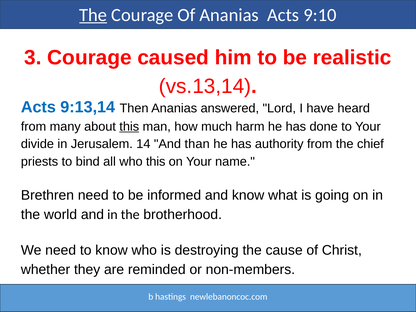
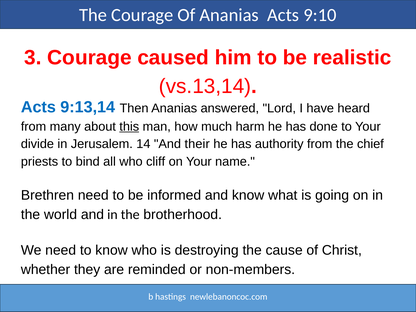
The at (93, 15) underline: present -> none
than: than -> their
who this: this -> cliff
